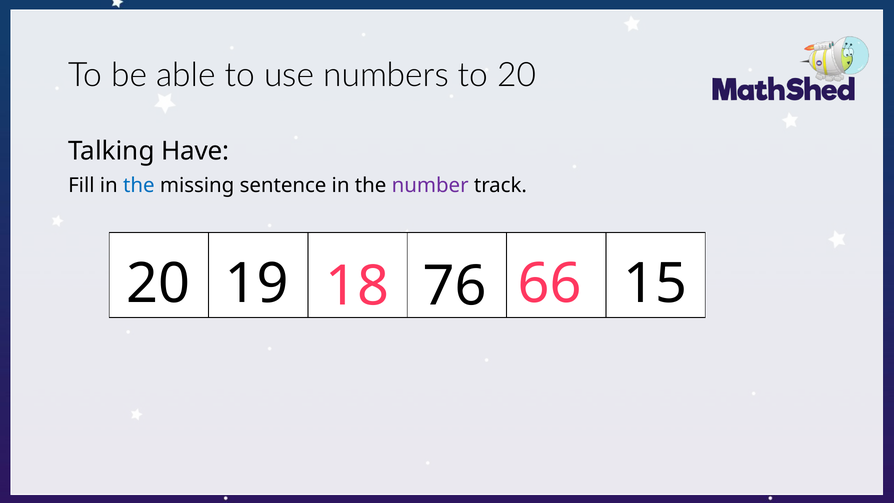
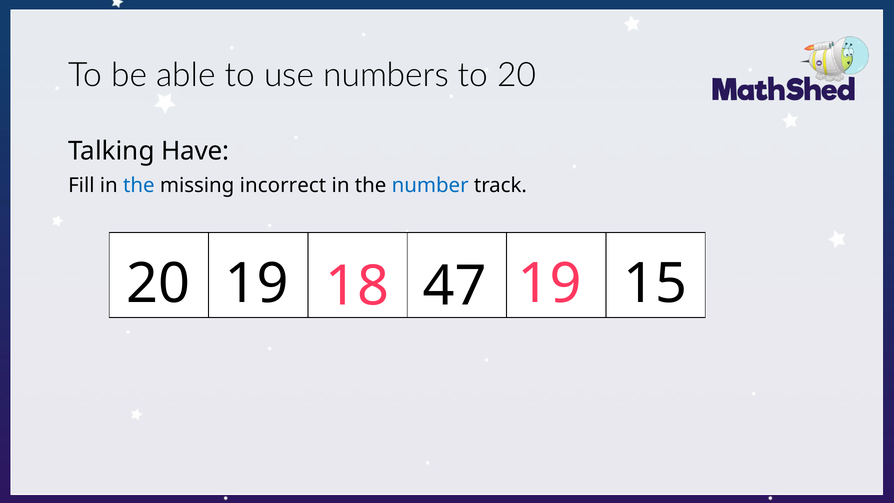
sentence: sentence -> incorrect
number colour: purple -> blue
76: 76 -> 47
18 66: 66 -> 19
